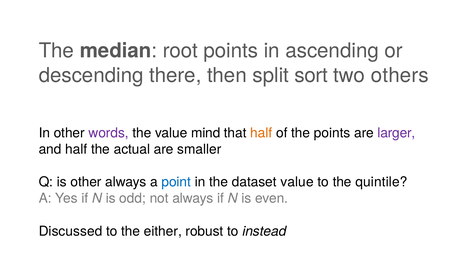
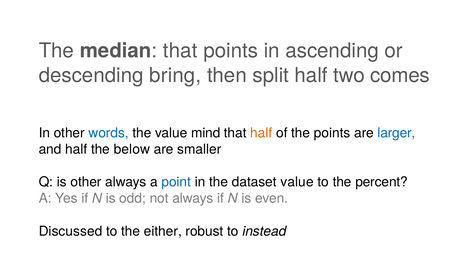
median root: root -> that
there: there -> bring
split sort: sort -> half
others: others -> comes
words colour: purple -> blue
larger colour: purple -> blue
actual: actual -> below
quintile: quintile -> percent
